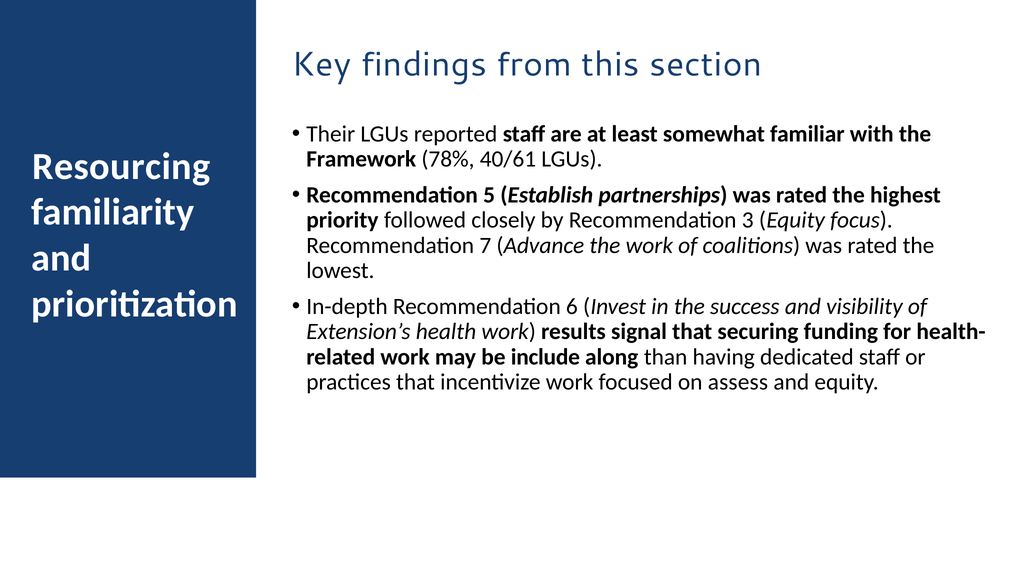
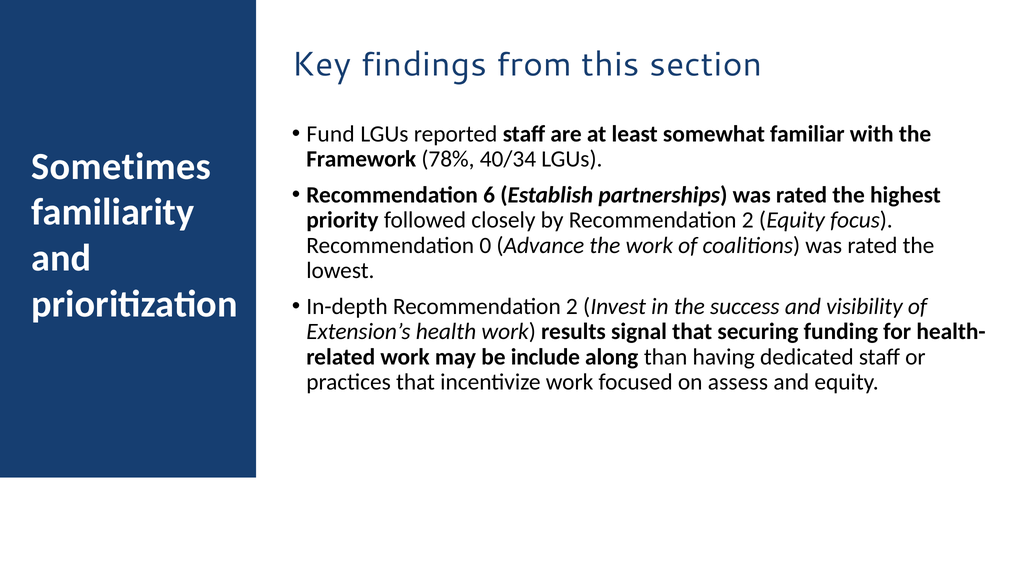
Their: Their -> Fund
40/61: 40/61 -> 40/34
Resourcing: Resourcing -> Sometimes
5: 5 -> 6
by Recommendation 3: 3 -> 2
7: 7 -> 0
In-depth Recommendation 6: 6 -> 2
